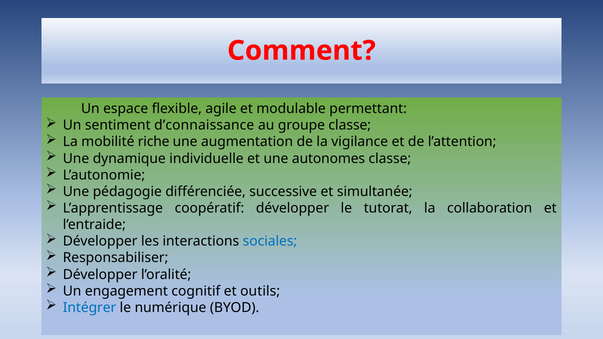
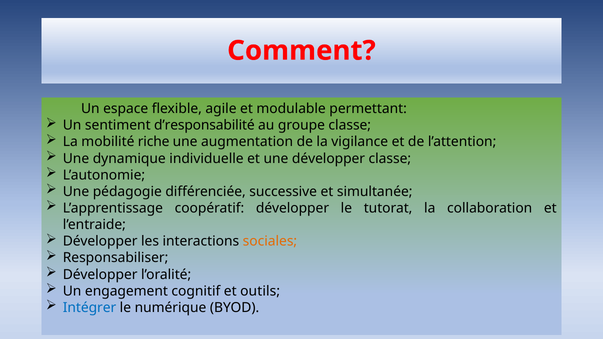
d’connaissance: d’connaissance -> d’responsabilité
une autonomes: autonomes -> développer
sociales colour: blue -> orange
